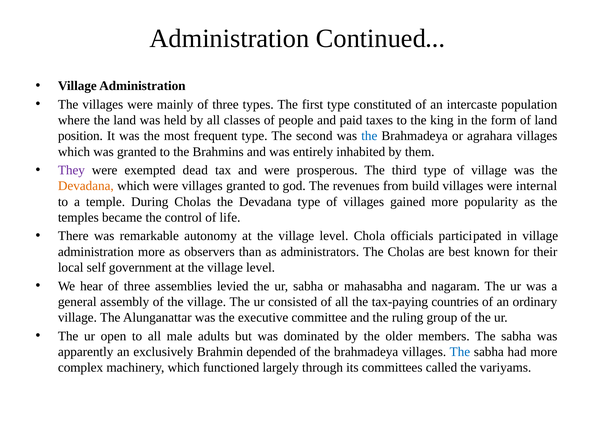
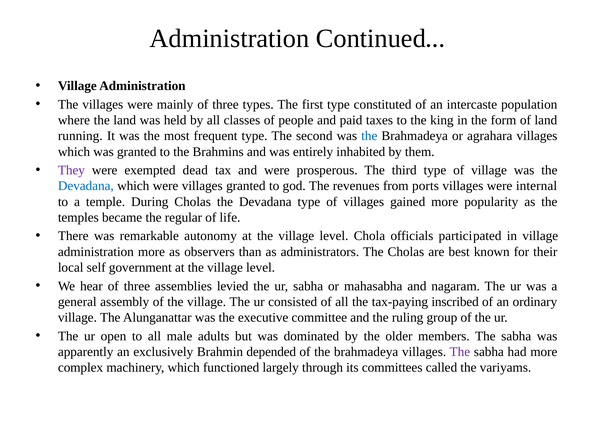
position: position -> running
Devadana at (86, 186) colour: orange -> blue
build: build -> ports
control: control -> regular
countries: countries -> inscribed
The at (460, 352) colour: blue -> purple
